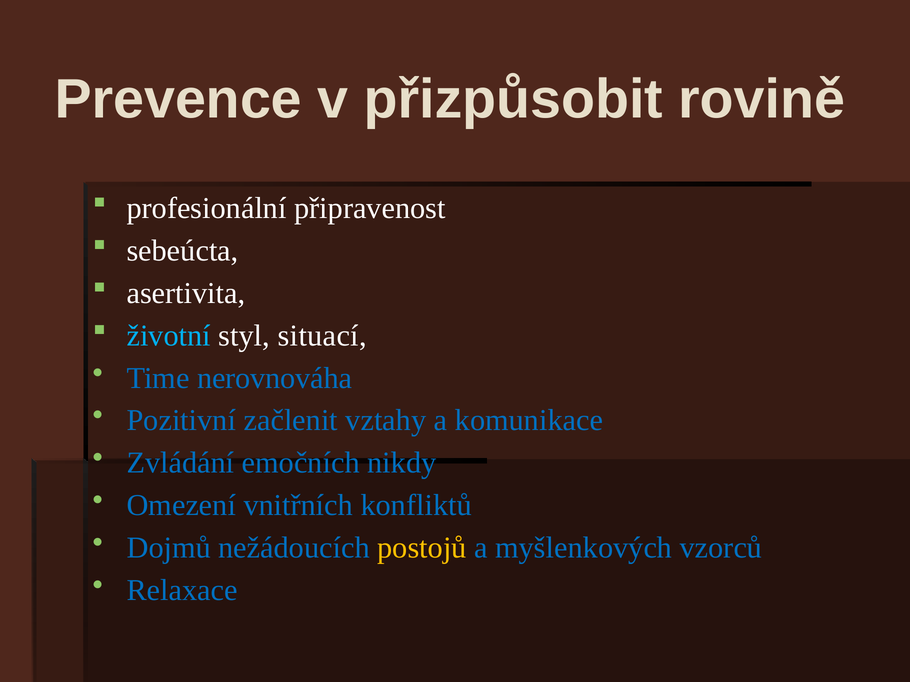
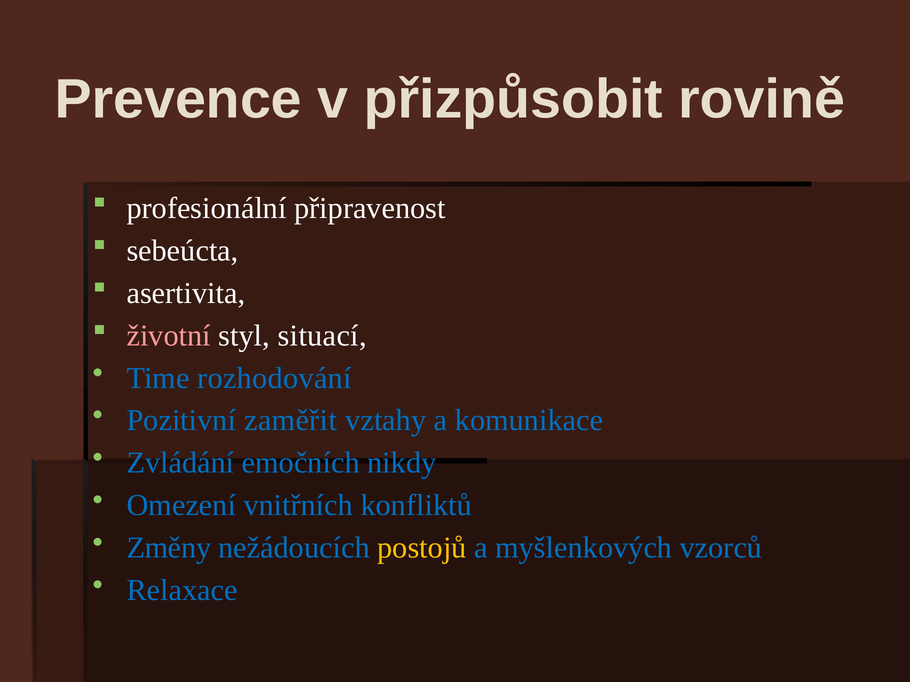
životní colour: light blue -> pink
nerovnováha: nerovnováha -> rozhodování
začlenit: začlenit -> zaměřit
Dojmů: Dojmů -> Změny
